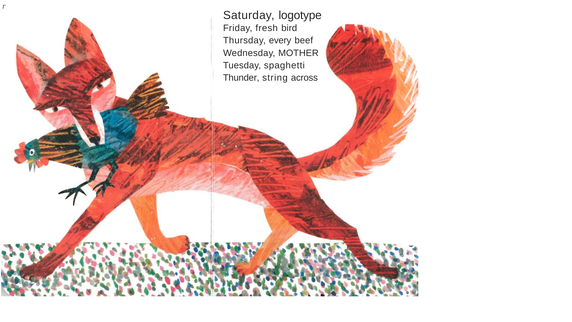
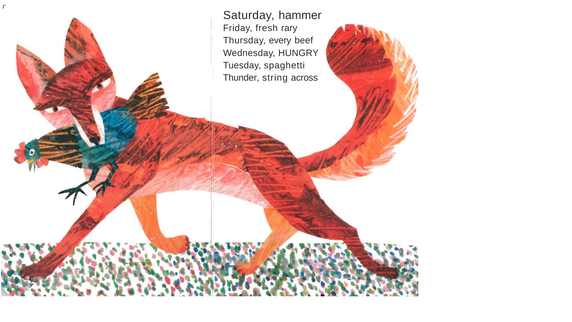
logotype: logotype -> hammer
bird: bird -> rary
MOTHER: MOTHER -> HUNGRY
